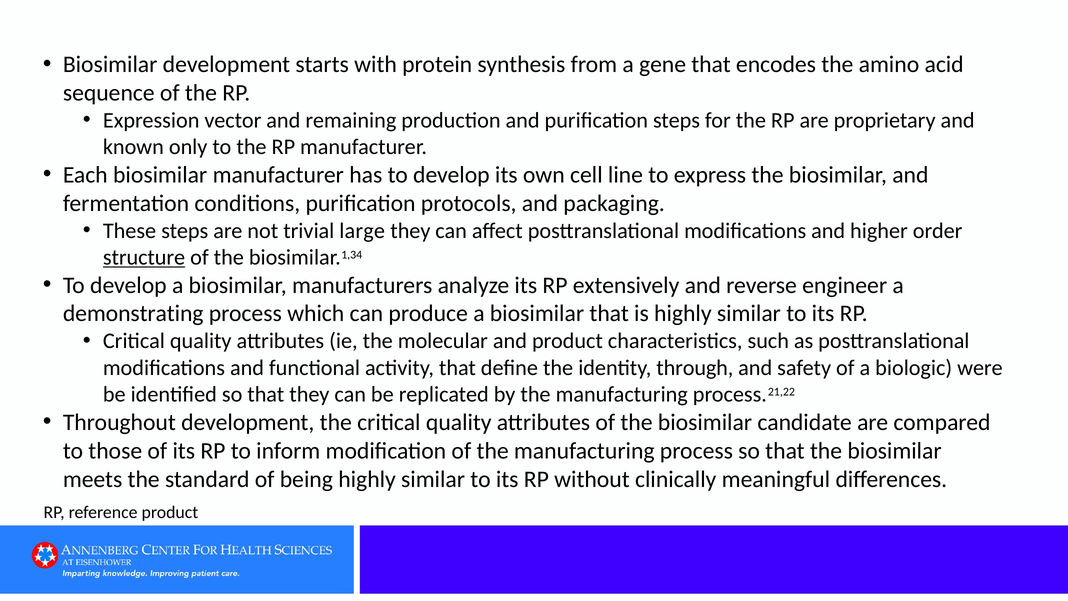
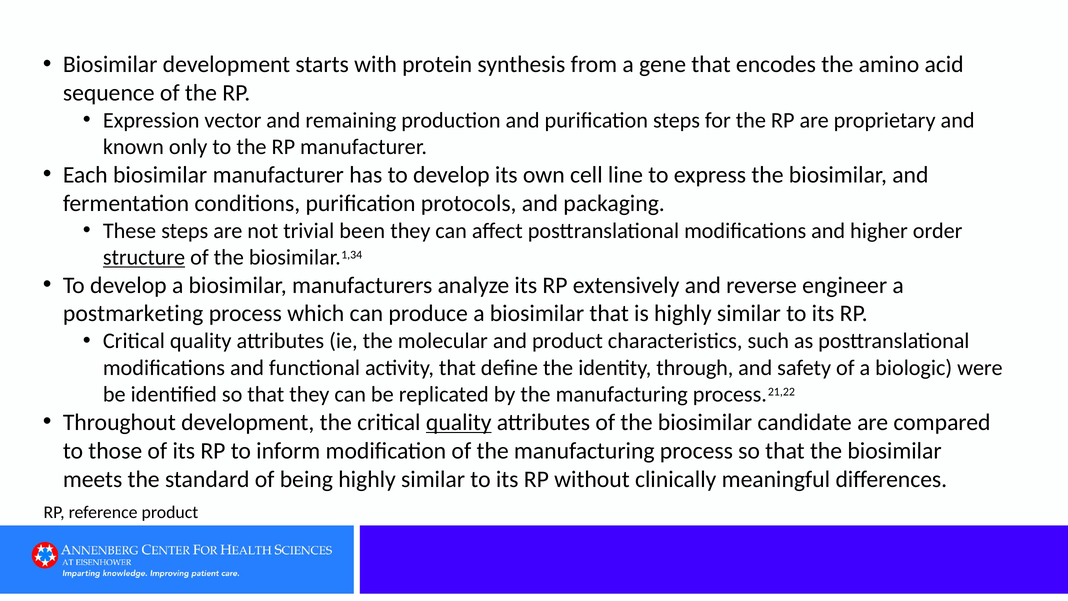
large: large -> been
demonstrating: demonstrating -> postmarketing
quality at (459, 422) underline: none -> present
